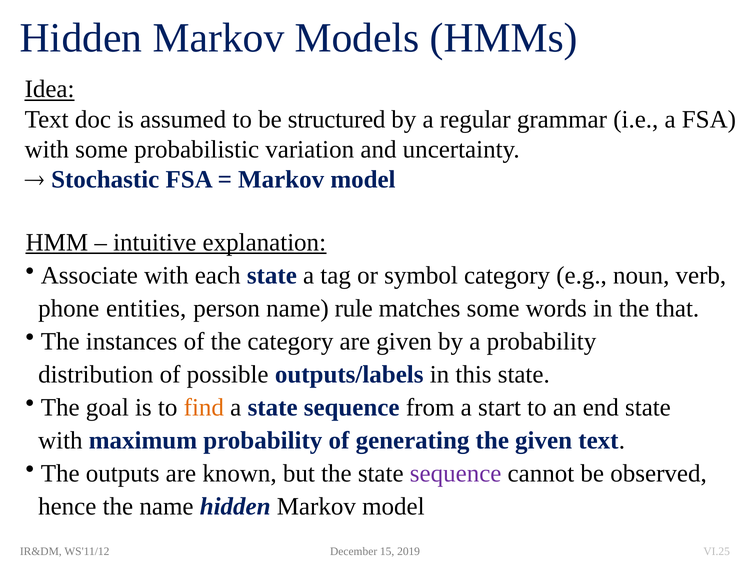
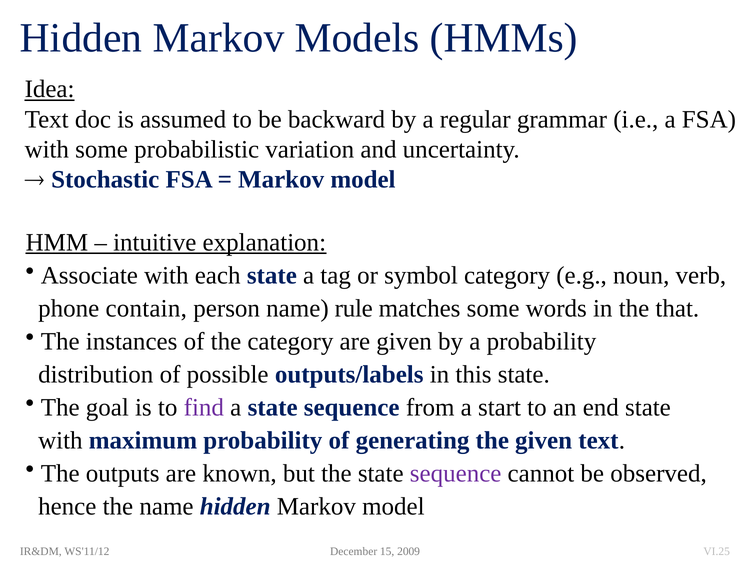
structured: structured -> backward
entities: entities -> contain
find colour: orange -> purple
2019: 2019 -> 2009
